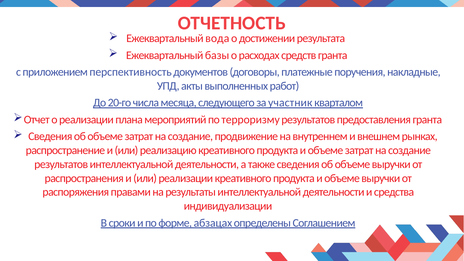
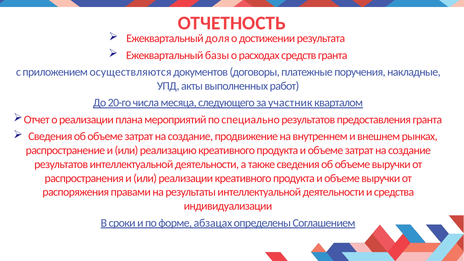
вода: вода -> доля
перспективность: перспективность -> осуществляются
терроризму: терроризму -> специально
